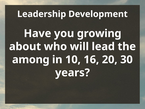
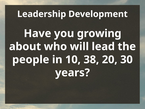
among: among -> people
16: 16 -> 38
